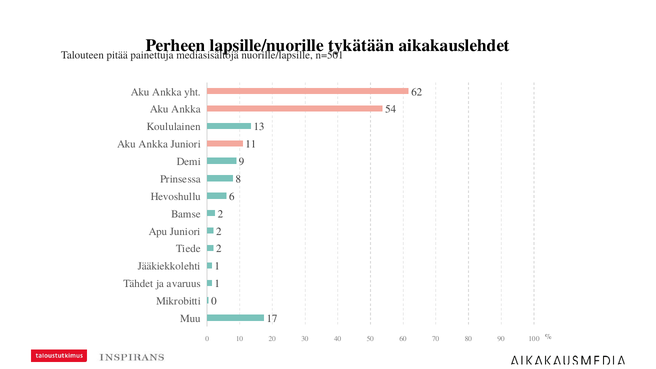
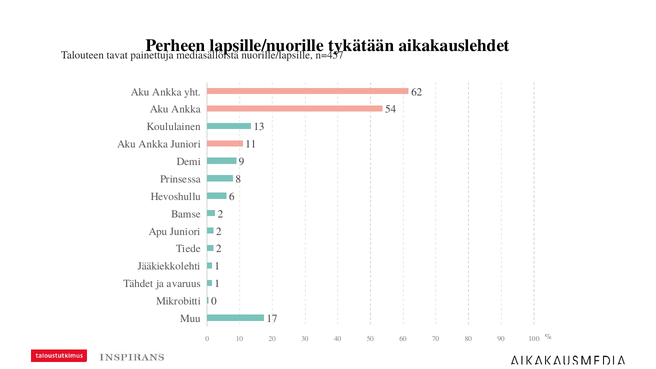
pitää: pitää -> tavat
mediasisältöjä: mediasisältöjä -> mediasällöistä
n=501: n=501 -> n=457
